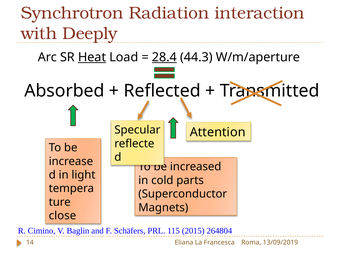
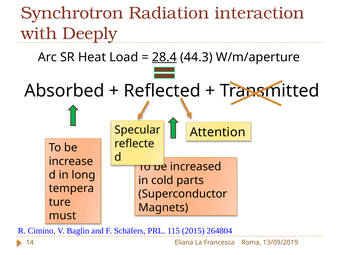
Heat underline: present -> none
light: light -> long
close: close -> must
